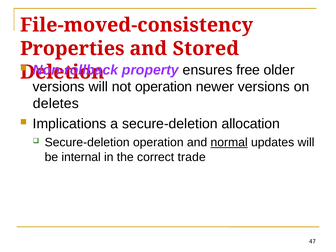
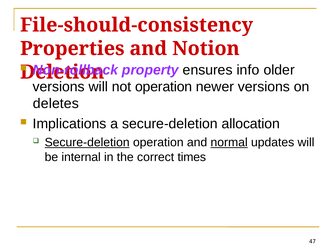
File-moved-consistency: File-moved-consistency -> File-should-consistency
Stored: Stored -> Notion
free: free -> info
Secure-deletion at (87, 142) underline: none -> present
trade: trade -> times
